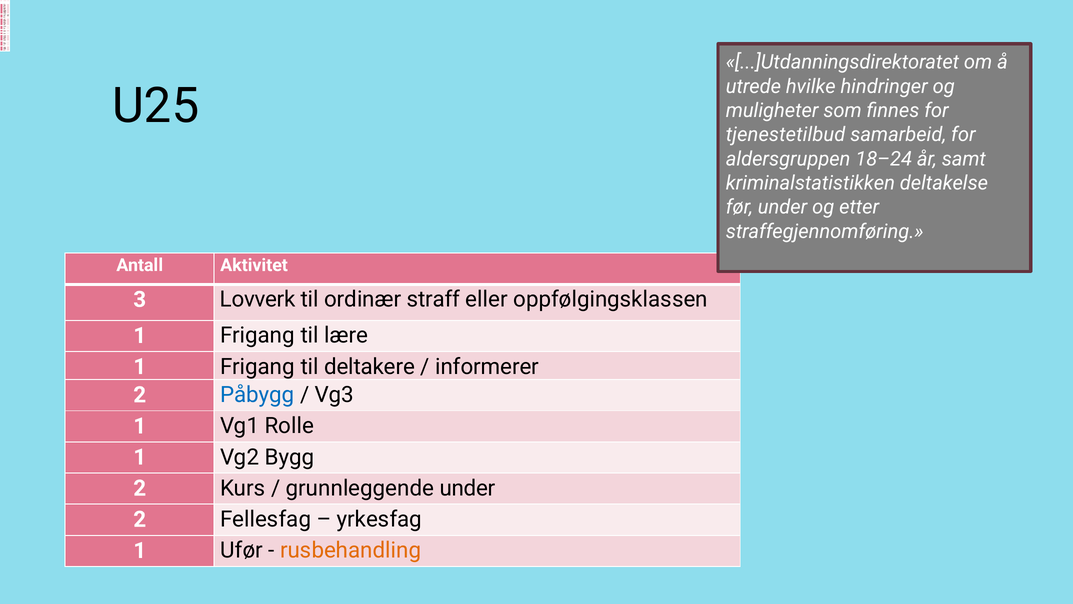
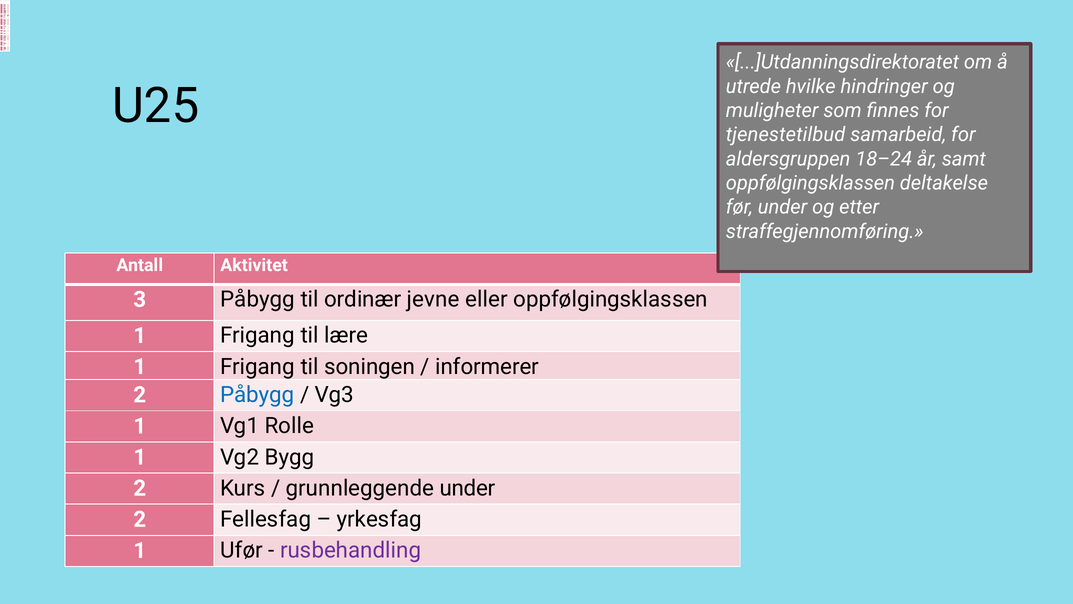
kriminalstatistikken at (810, 183): kriminalstatistikken -> oppfølgingsklassen
3 Lovverk: Lovverk -> Påbygg
straff: straff -> jevne
deltakere: deltakere -> soningen
rusbehandling colour: orange -> purple
